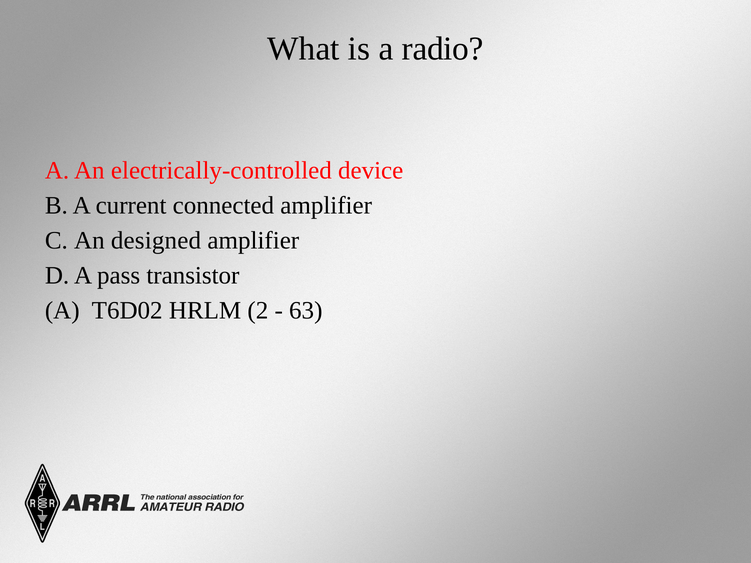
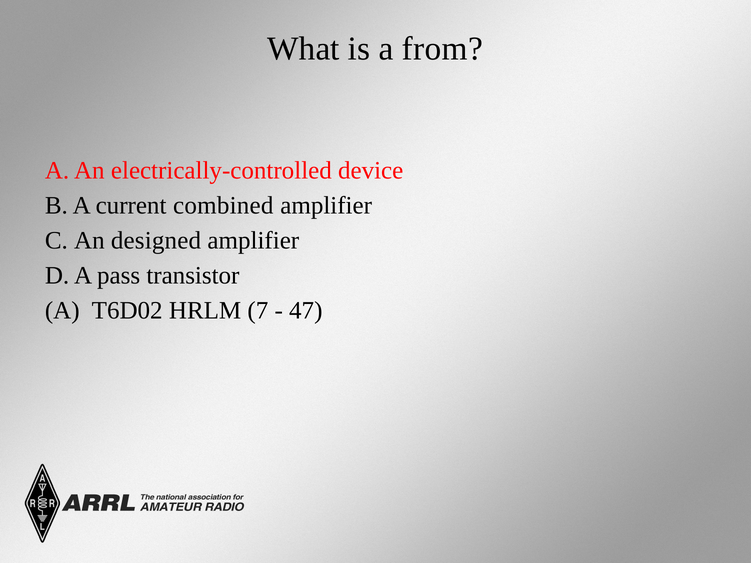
radio: radio -> from
connected: connected -> combined
2: 2 -> 7
63: 63 -> 47
